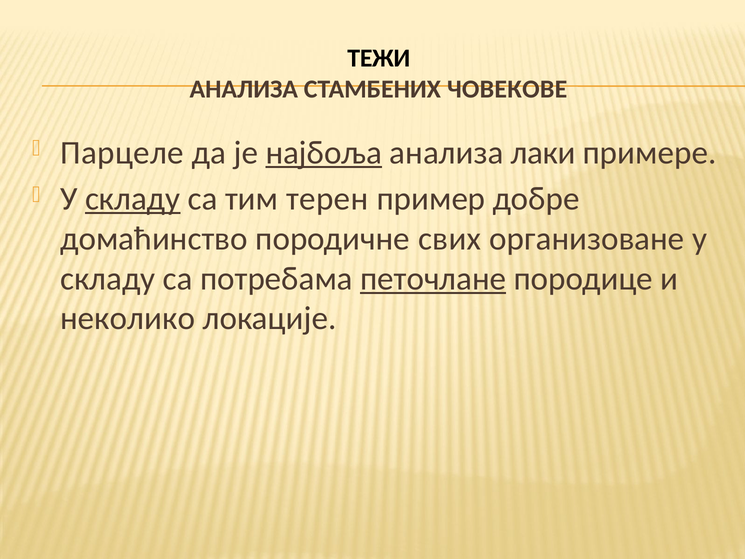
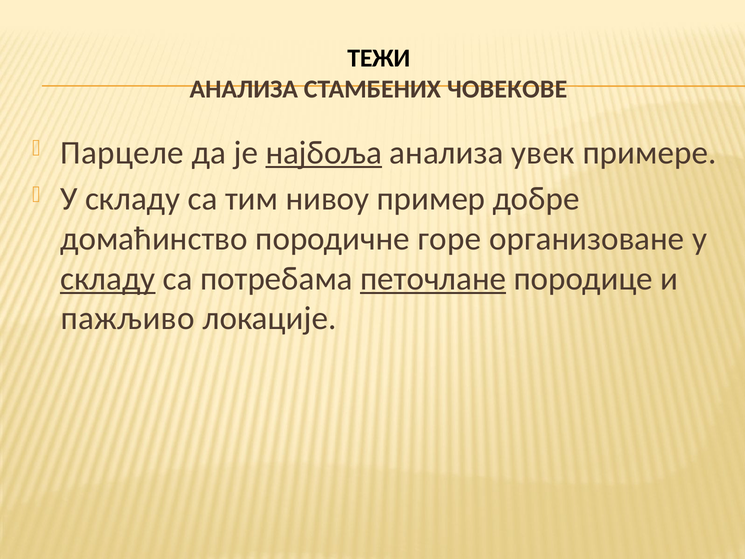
лаки: лаки -> увек
складу at (133, 199) underline: present -> none
терен: терен -> нивоу
свих: свих -> горе
складу at (108, 278) underline: none -> present
неколико: неколико -> пажљиво
